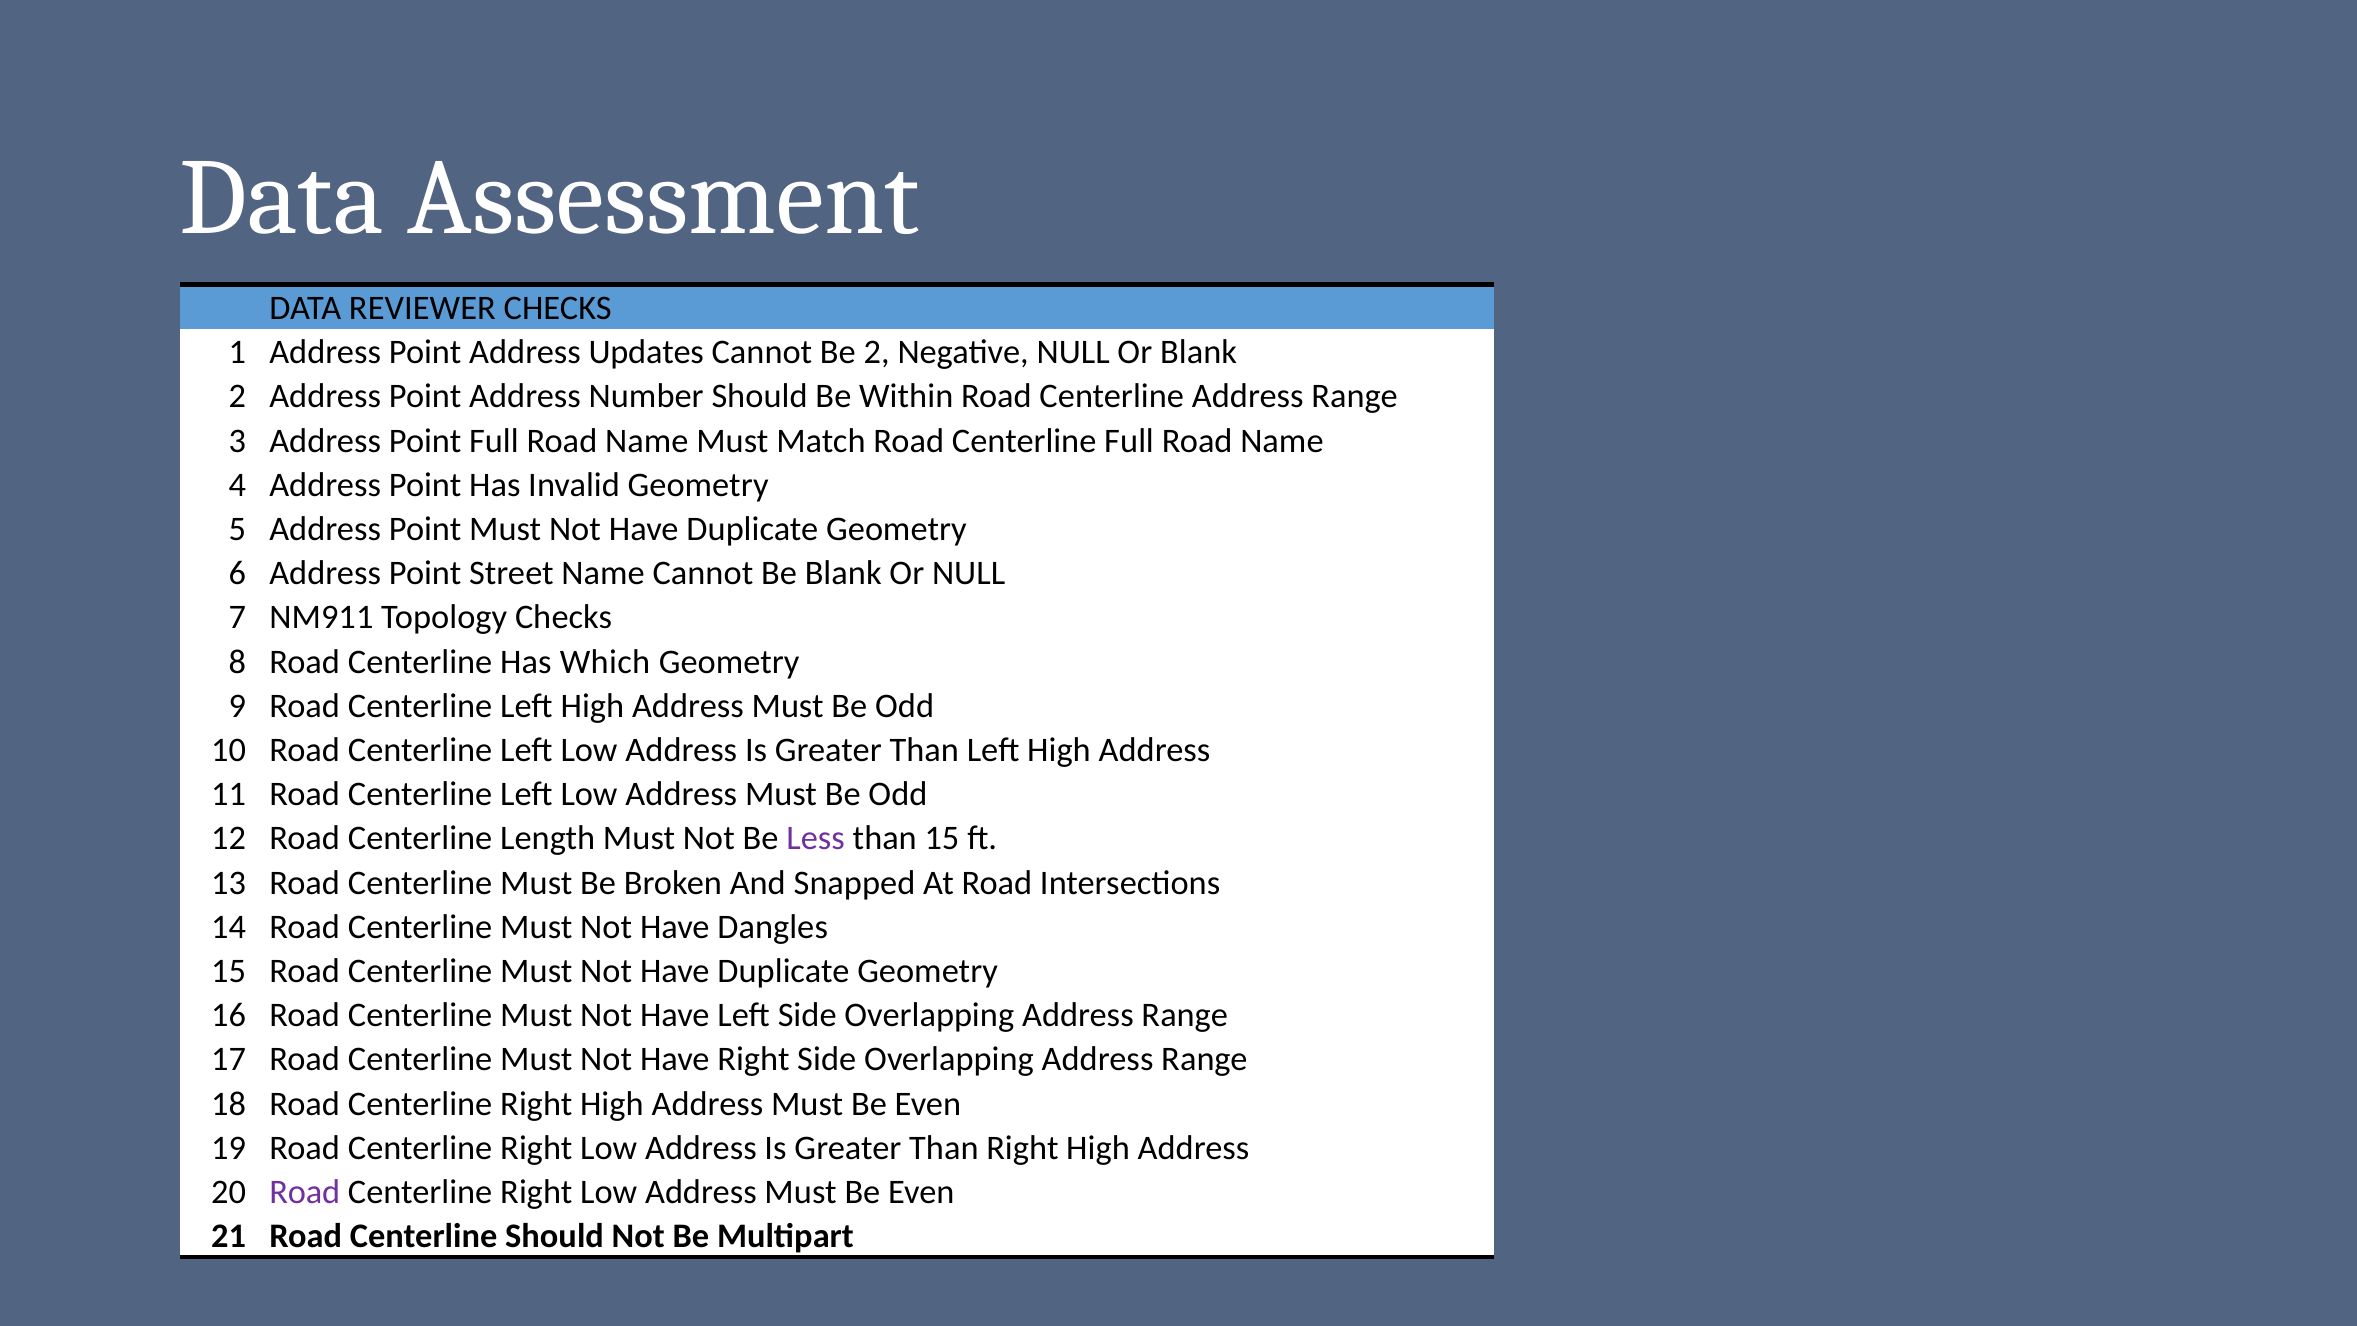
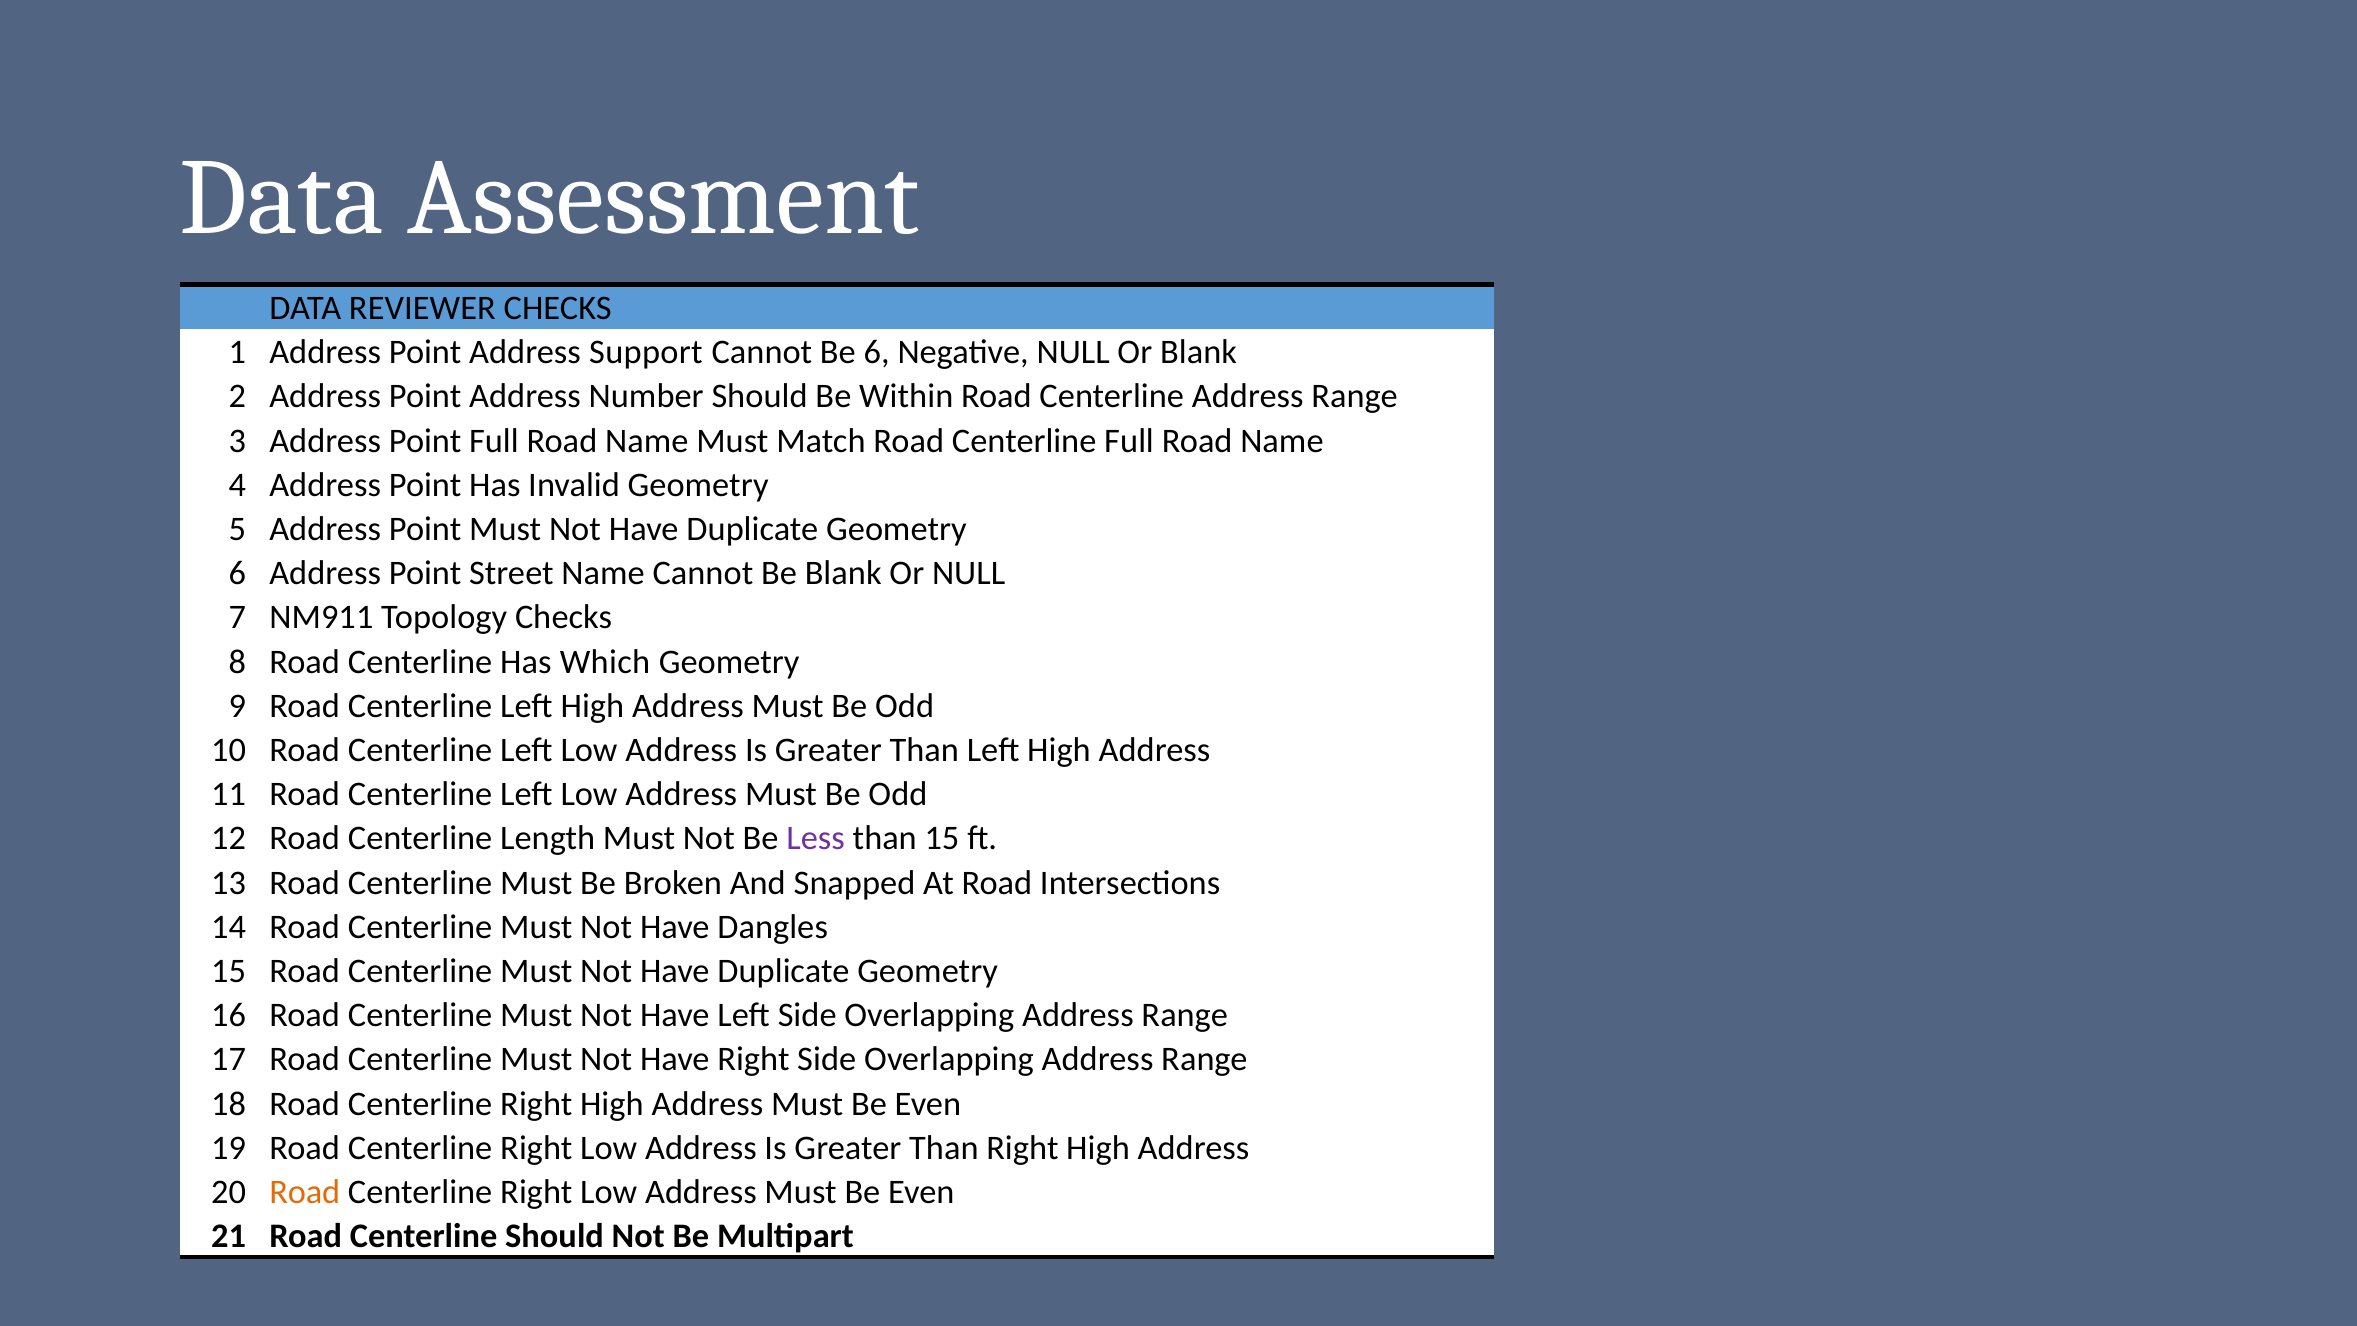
Updates: Updates -> Support
Be 2: 2 -> 6
Road at (305, 1192) colour: purple -> orange
